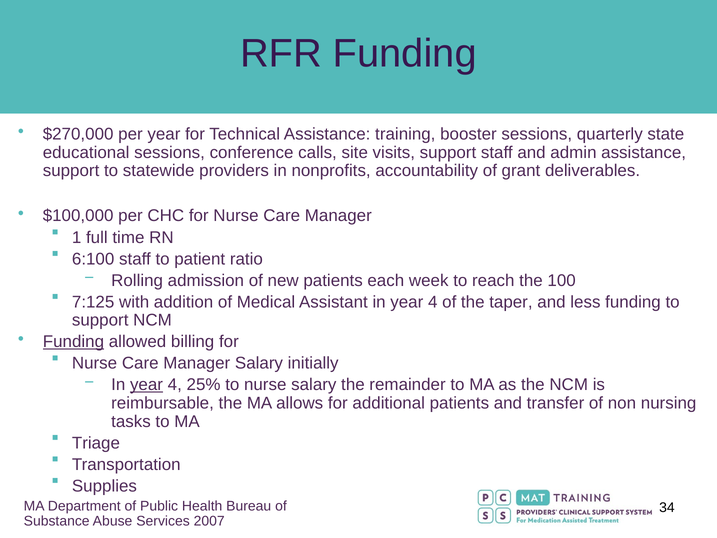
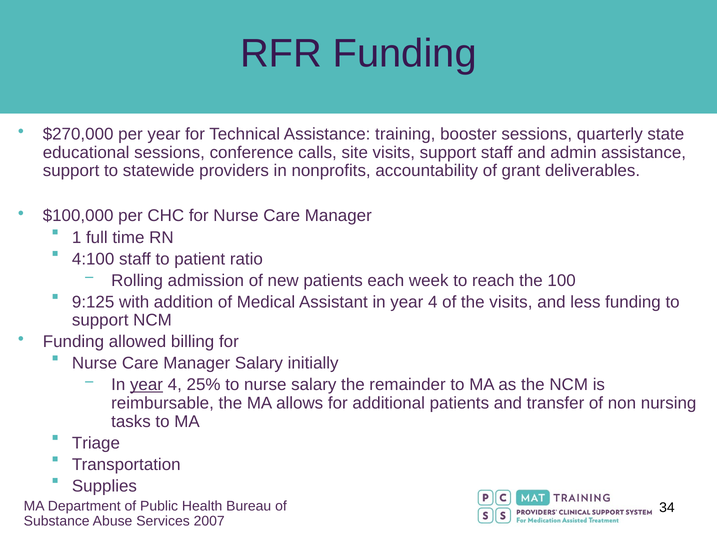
6:100: 6:100 -> 4:100
7:125: 7:125 -> 9:125
the taper: taper -> visits
Funding at (73, 342) underline: present -> none
